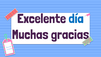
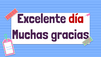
día colour: blue -> red
